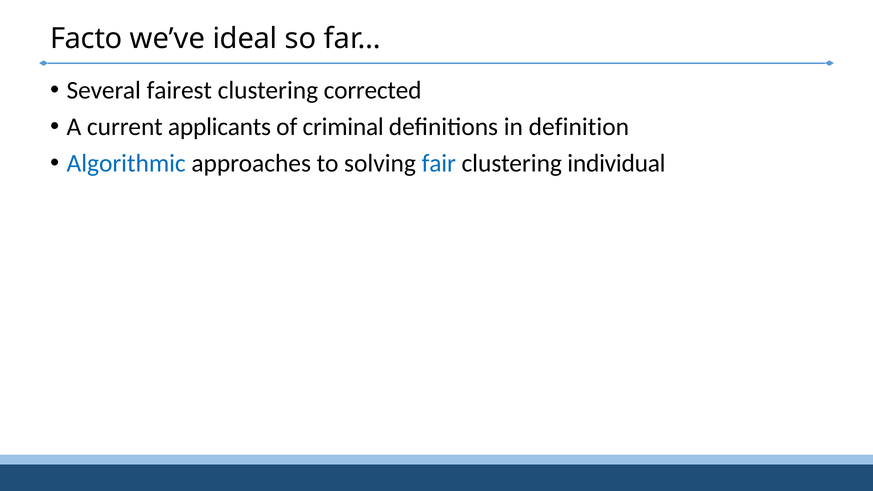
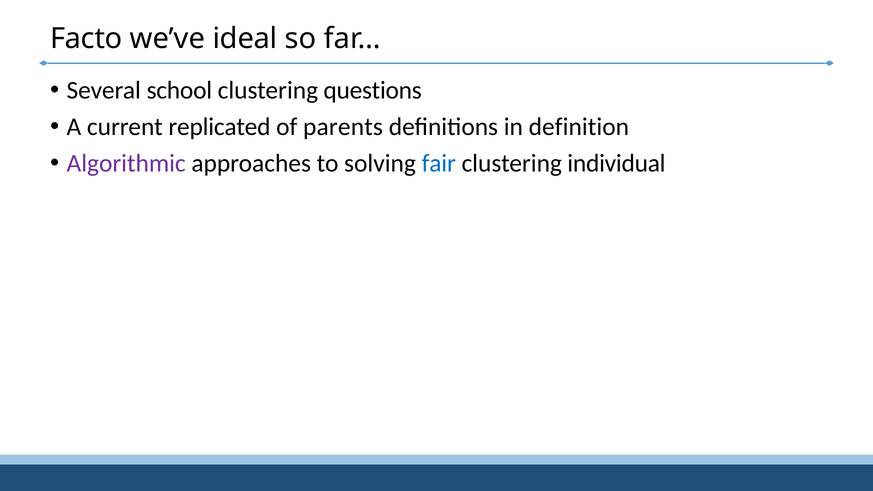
fairest: fairest -> school
corrected: corrected -> questions
applicants: applicants -> replicated
criminal: criminal -> parents
Algorithmic colour: blue -> purple
